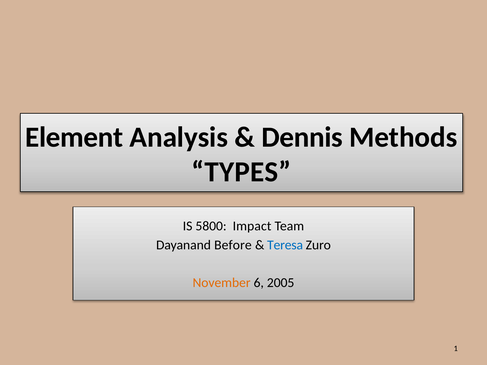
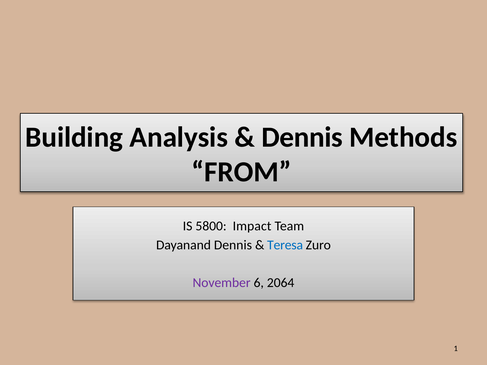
Element: Element -> Building
TYPES: TYPES -> FROM
Dayanand Before: Before -> Dennis
November colour: orange -> purple
2005: 2005 -> 2064
